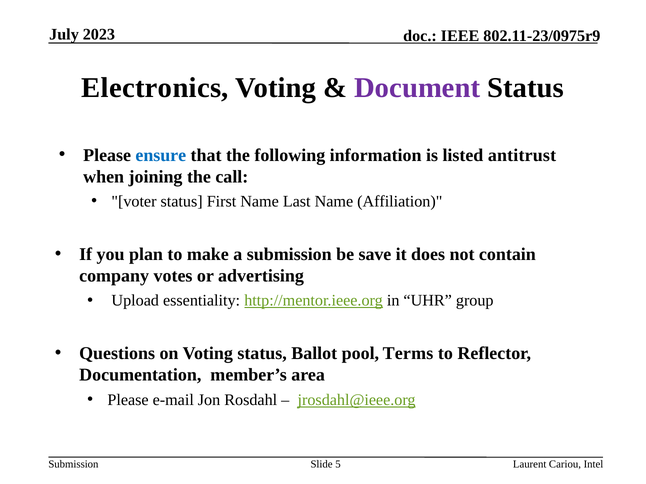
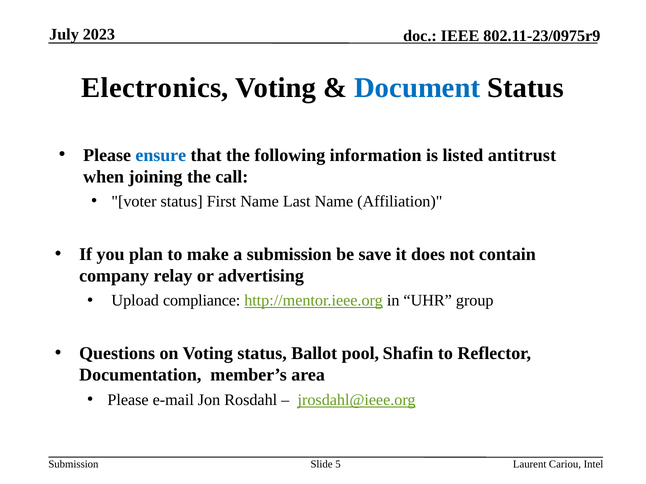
Document colour: purple -> blue
votes: votes -> relay
essentiality: essentiality -> compliance
Terms: Terms -> Shafin
